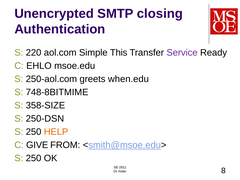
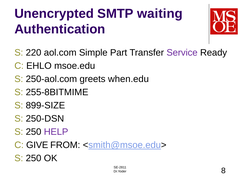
closing: closing -> waiting
This: This -> Part
748-8BITMIME: 748-8BITMIME -> 255-8BITMIME
358-SIZE: 358-SIZE -> 899-SIZE
HELP colour: orange -> purple
